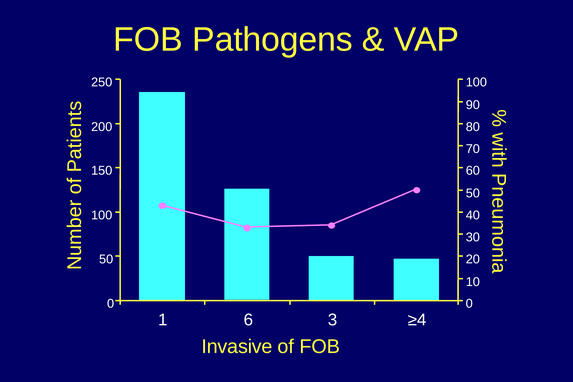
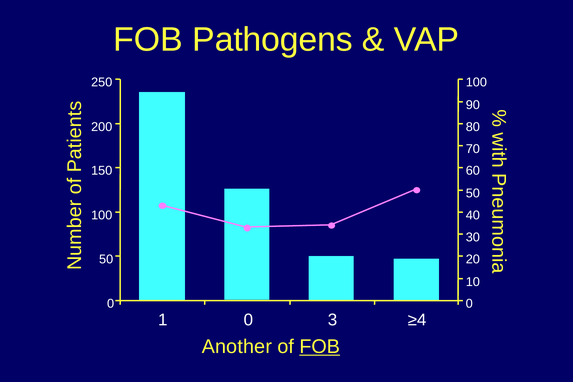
1 6: 6 -> 0
Invasive: Invasive -> Another
FOB at (320, 347) underline: none -> present
